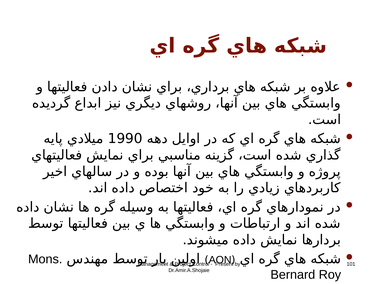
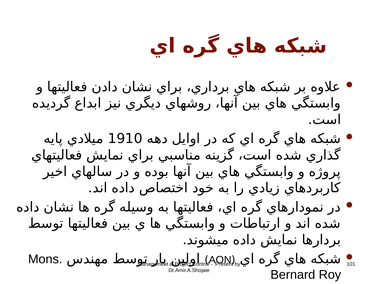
1990: 1990 -> 1910
